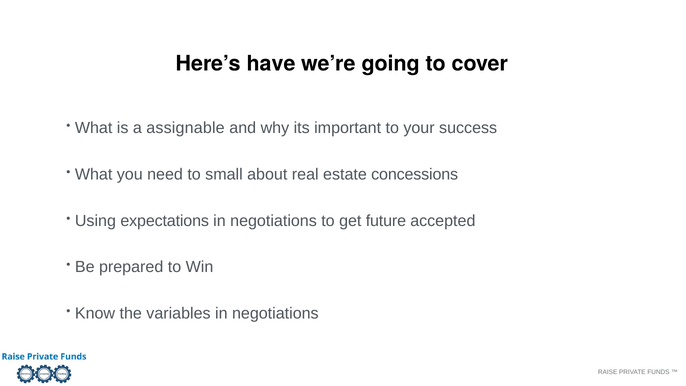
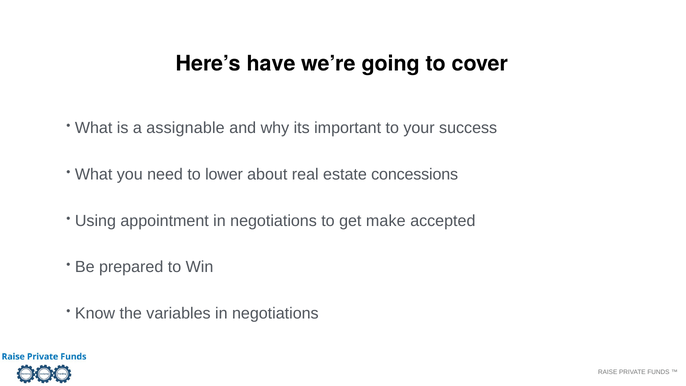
small: small -> lower
expectations: expectations -> appointment
future: future -> make
